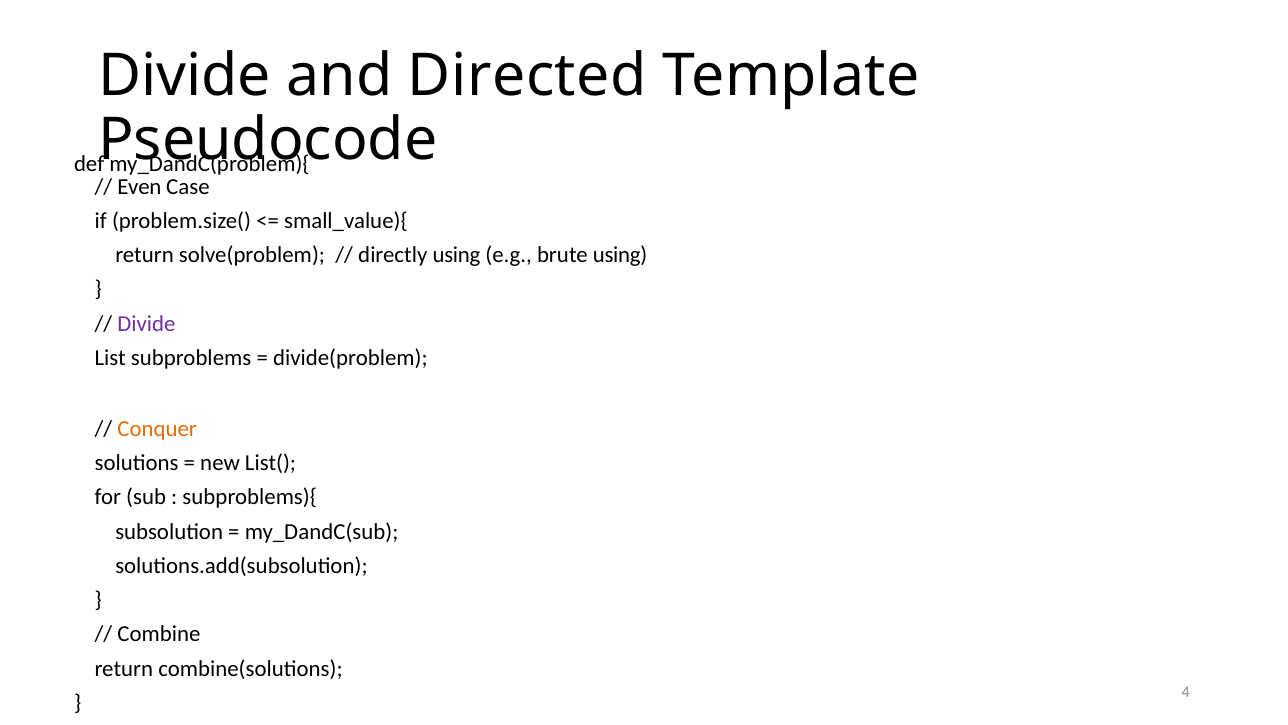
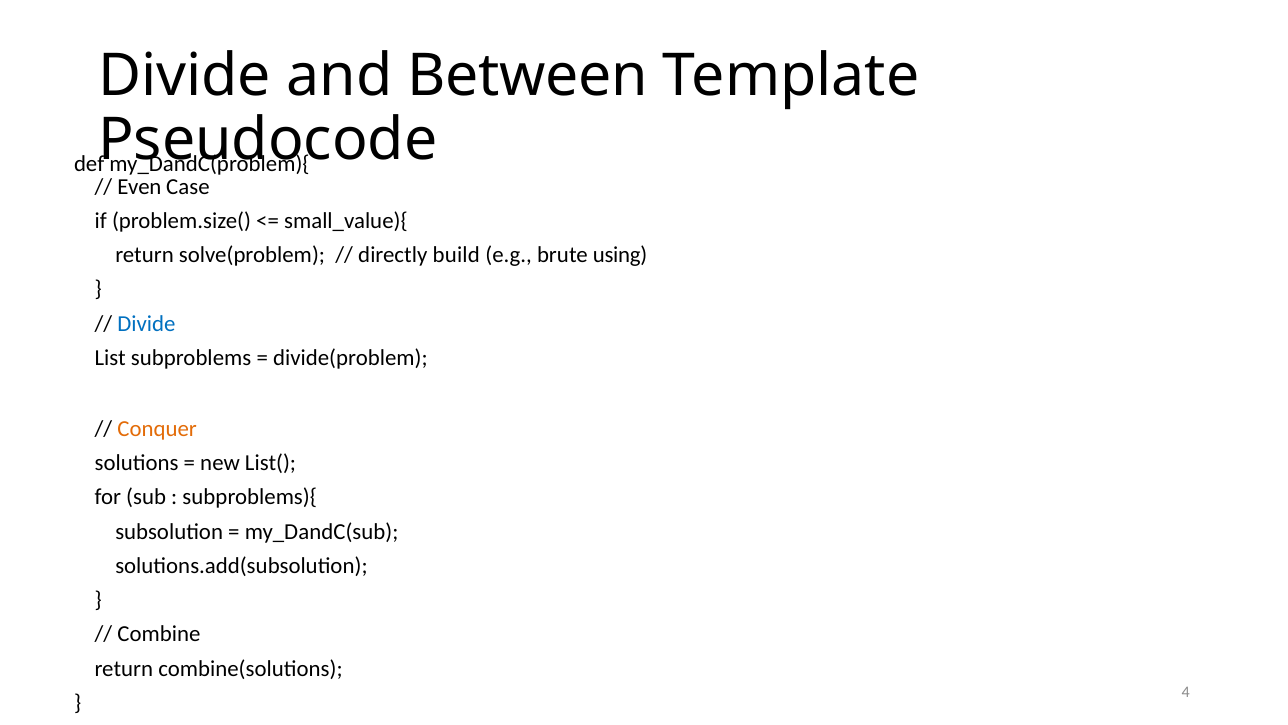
Directed: Directed -> Between
directly using: using -> build
Divide at (146, 323) colour: purple -> blue
